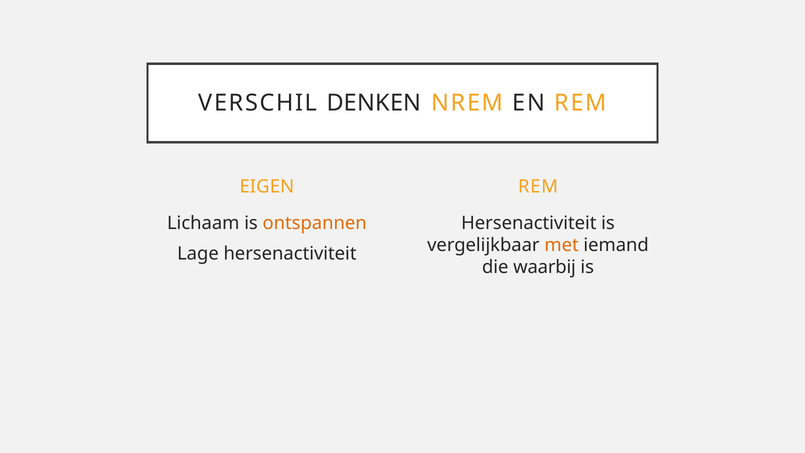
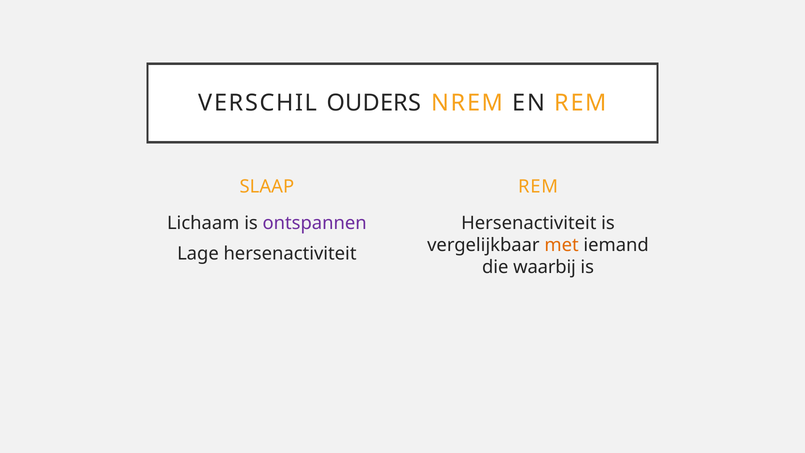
DENKEN: DENKEN -> OUDERS
EIGEN: EIGEN -> SLAAP
ontspannen colour: orange -> purple
